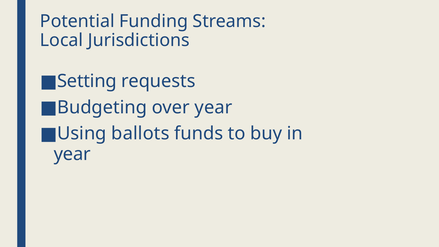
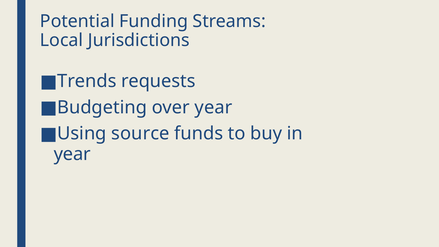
Setting: Setting -> Trends
ballots: ballots -> source
